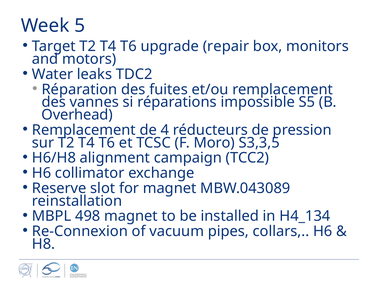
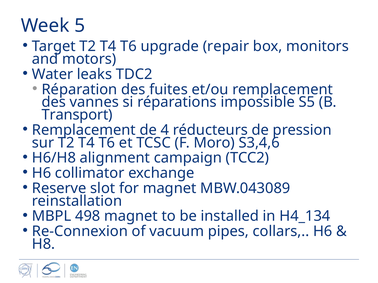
Overhead: Overhead -> Transport
S3,3,5: S3,3,5 -> S3,4,6
